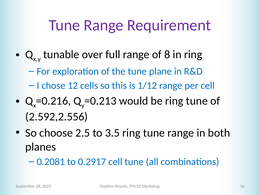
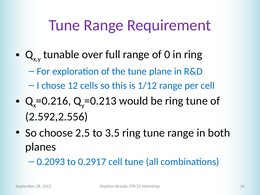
8: 8 -> 0
0.2081: 0.2081 -> 0.2093
